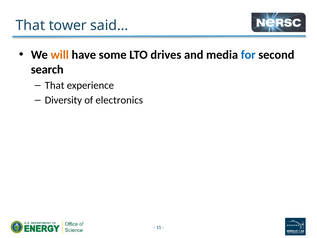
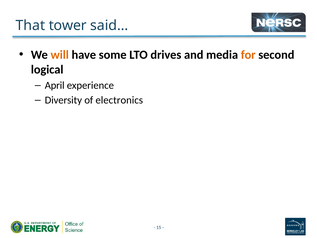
for colour: blue -> orange
search: search -> logical
That at (55, 85): That -> April
